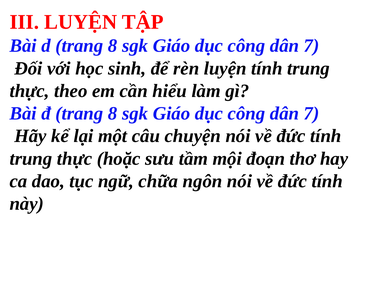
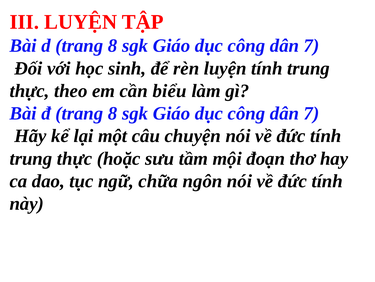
hiểu: hiểu -> biểu
